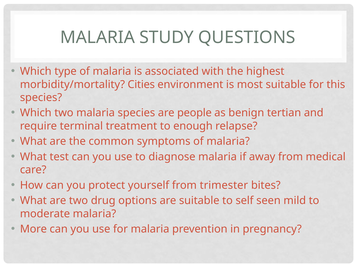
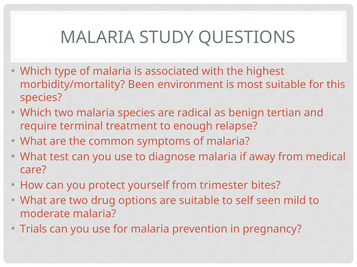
Cities: Cities -> Been
people: people -> radical
More: More -> Trials
